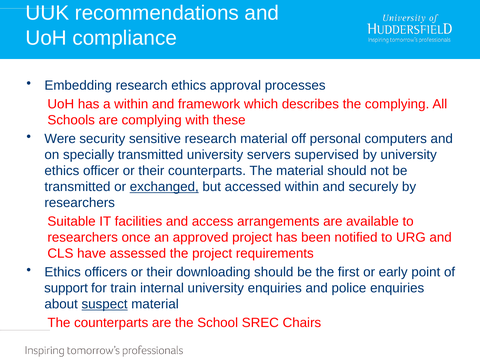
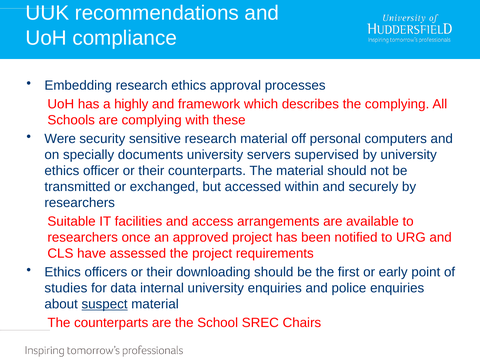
a within: within -> highly
specially transmitted: transmitted -> documents
exchanged underline: present -> none
support: support -> studies
train: train -> data
